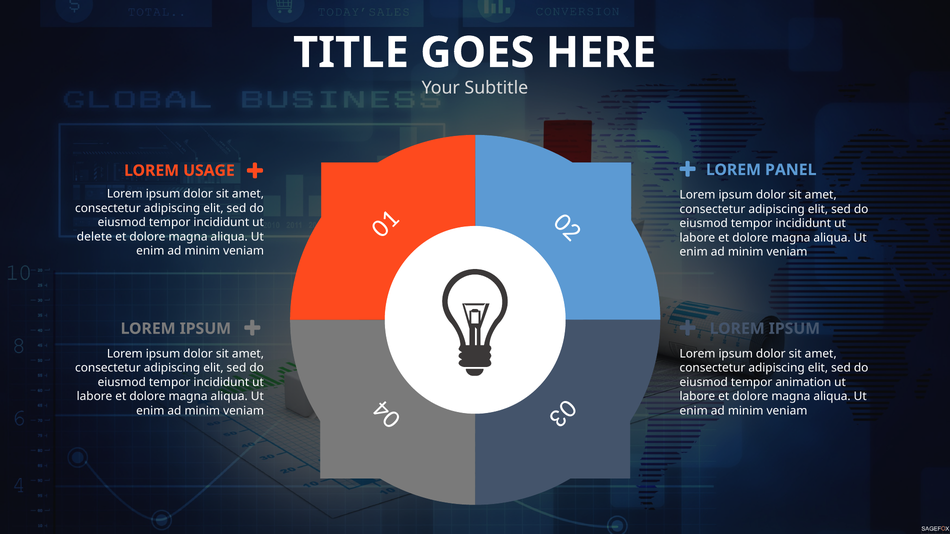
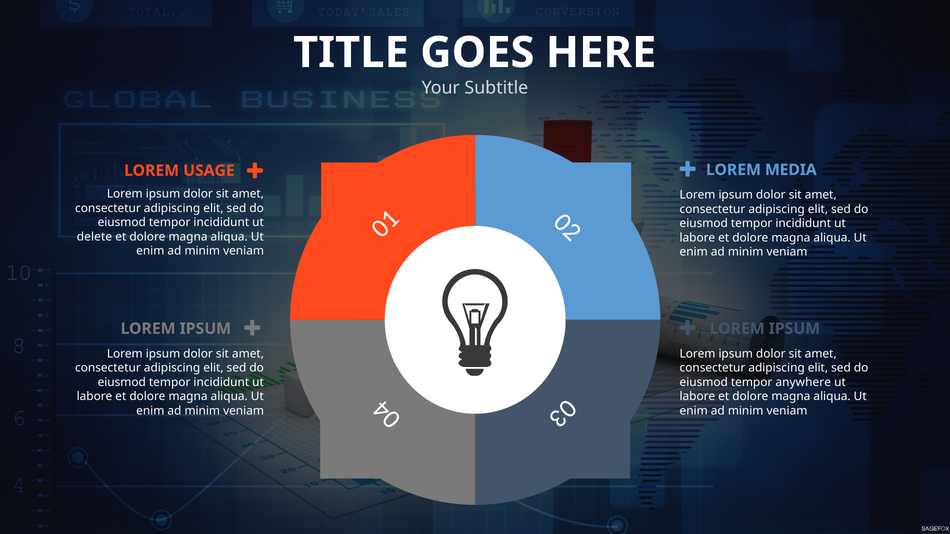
PANEL: PANEL -> MEDIA
animation: animation -> anywhere
